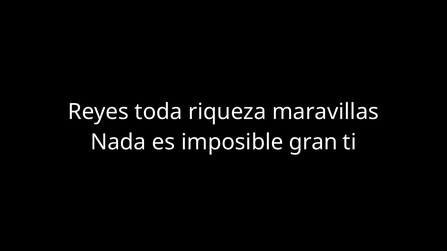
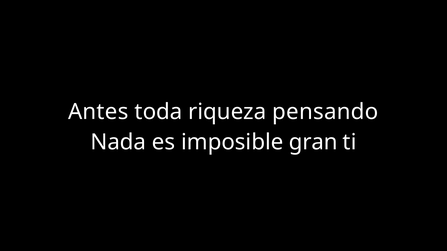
Reyes: Reyes -> Antes
maravillas: maravillas -> pensando
